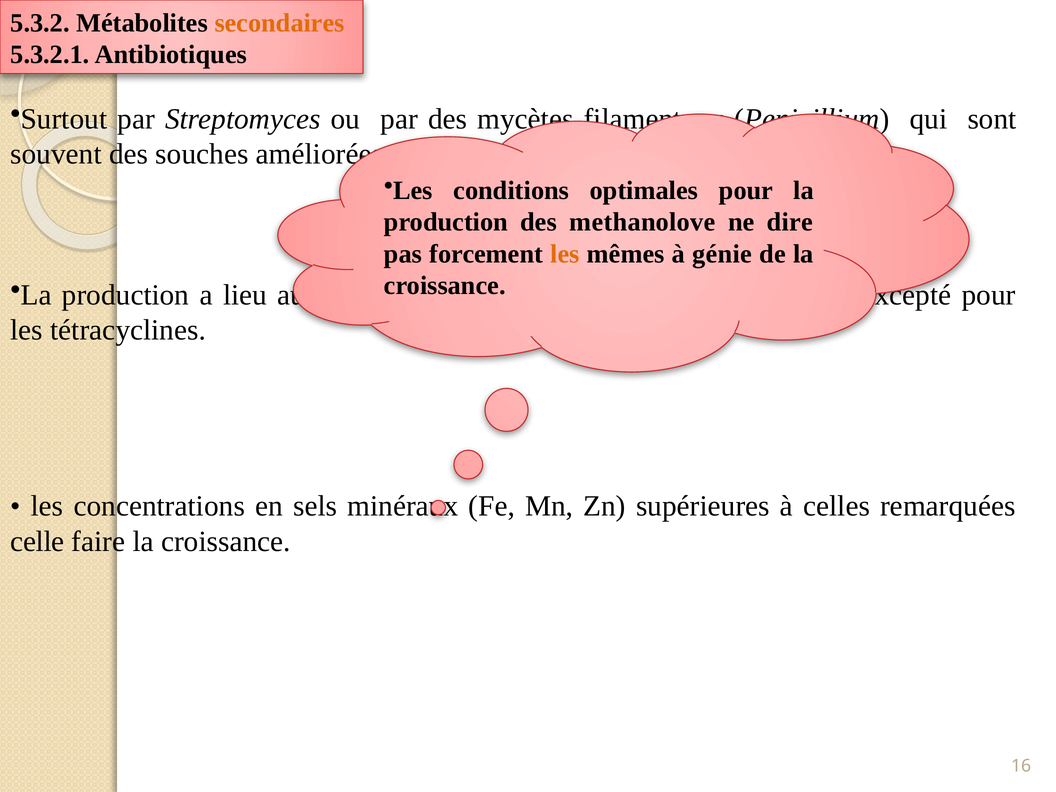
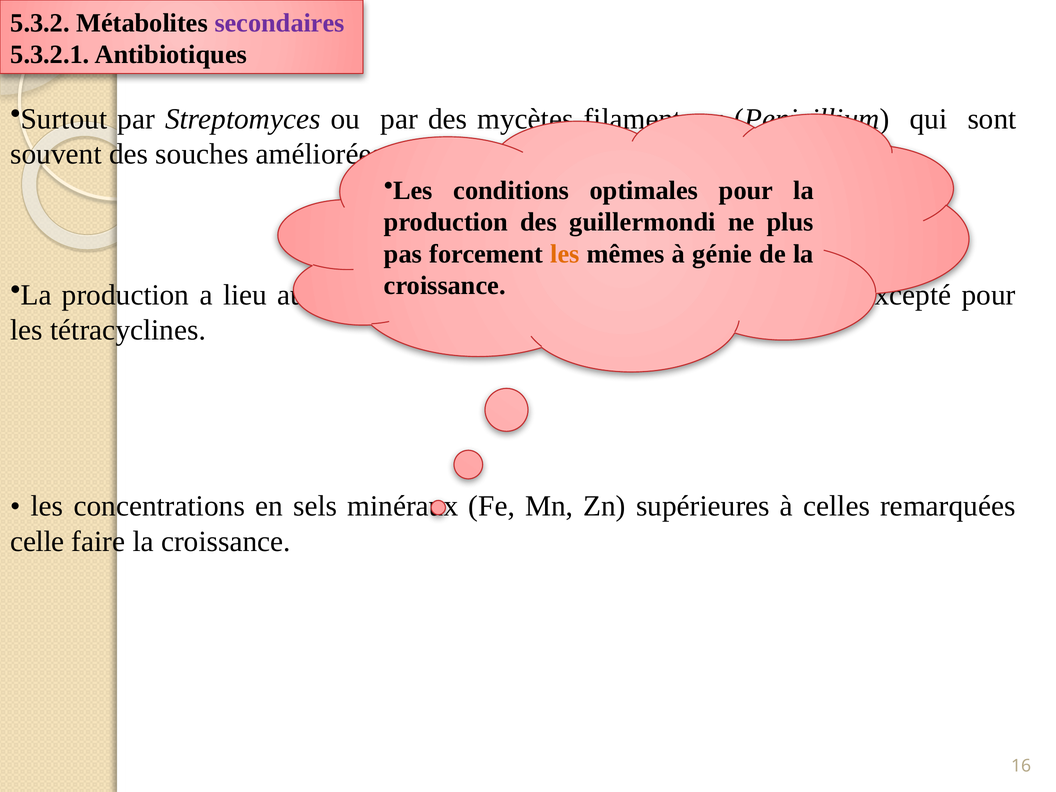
secondaires colour: orange -> purple
methanolove: methanolove -> guillermondi
dire: dire -> plus
